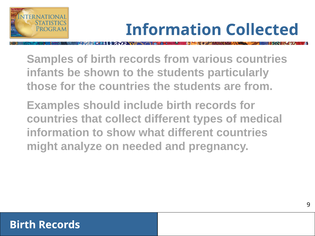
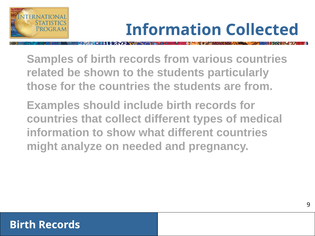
infants: infants -> related
